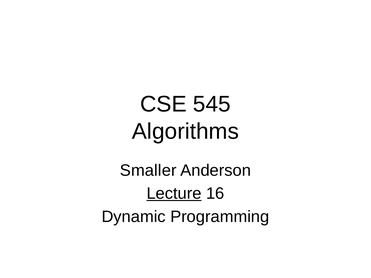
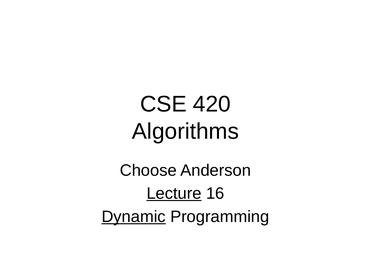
545: 545 -> 420
Smaller: Smaller -> Choose
Dynamic underline: none -> present
